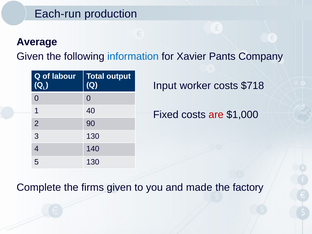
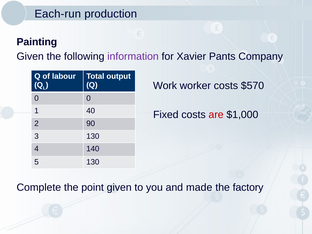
Average: Average -> Painting
information colour: blue -> purple
Input: Input -> Work
$718: $718 -> $570
firms: firms -> point
